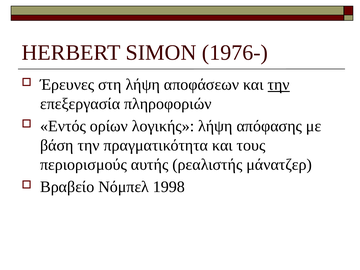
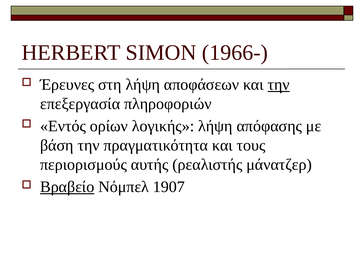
1976-: 1976- -> 1966-
Βραβείο underline: none -> present
1998: 1998 -> 1907
